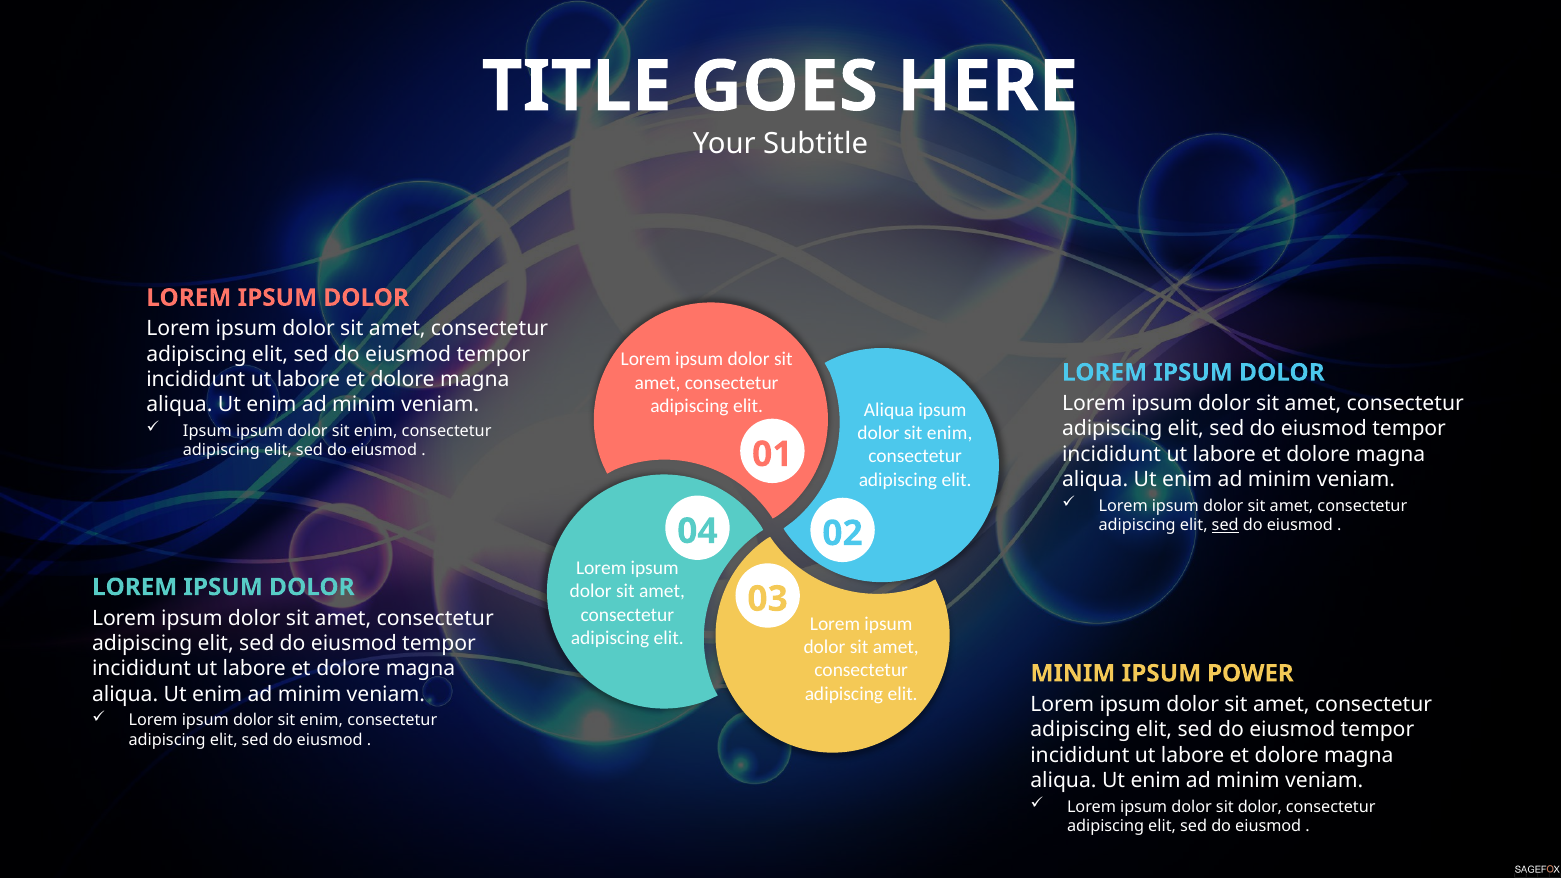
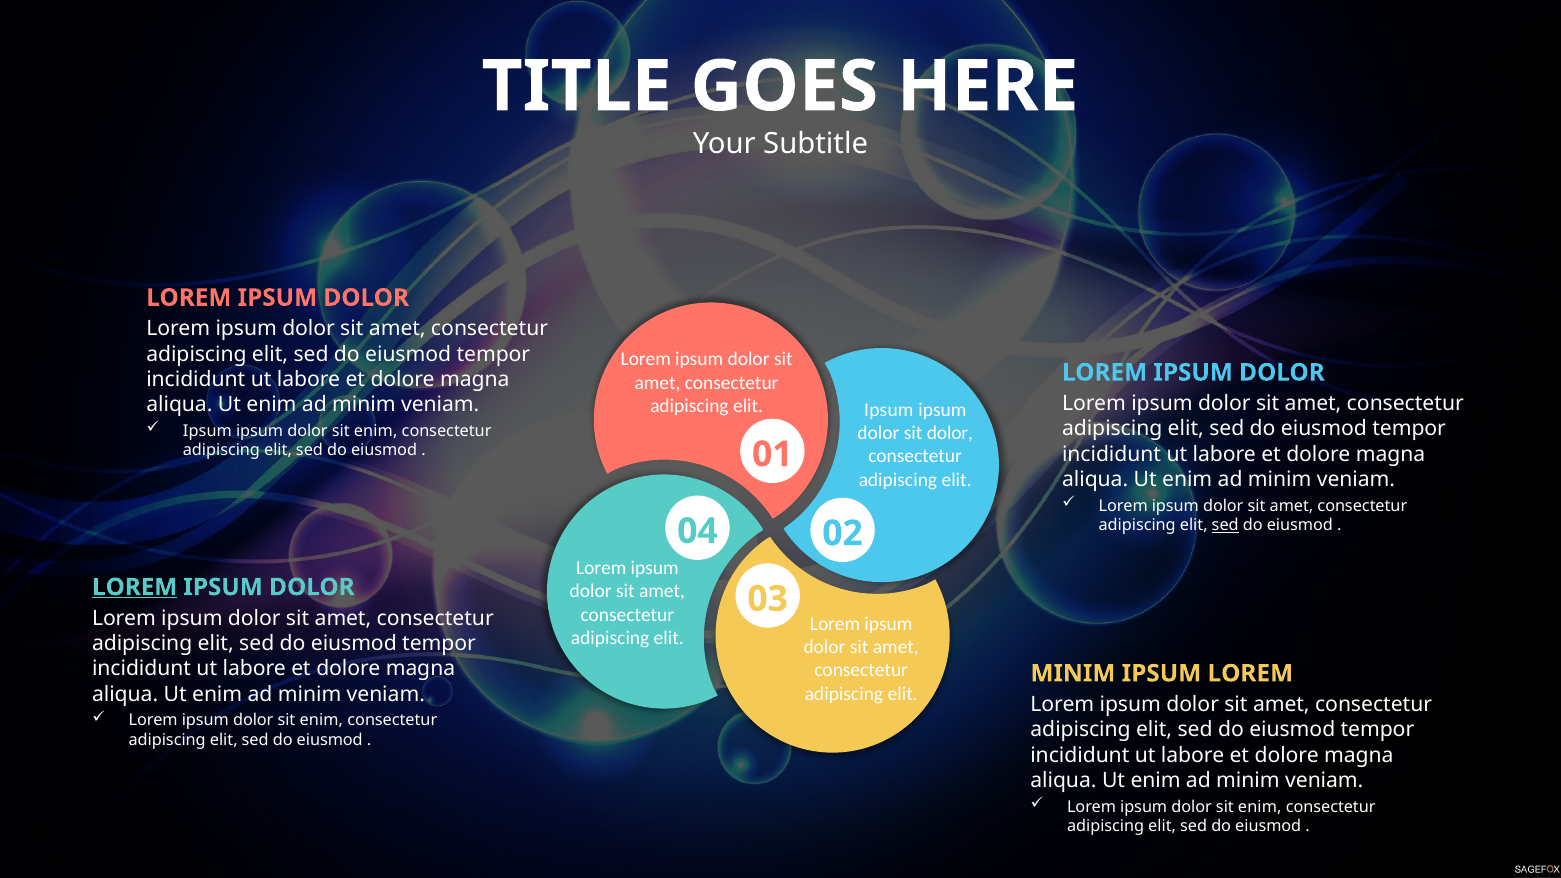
elit Aliqua: Aliqua -> Ipsum
enim at (950, 433): enim -> dolor
LOREM at (135, 587) underline: none -> present
IPSUM POWER: POWER -> LOREM
dolor at (1260, 807): dolor -> enim
